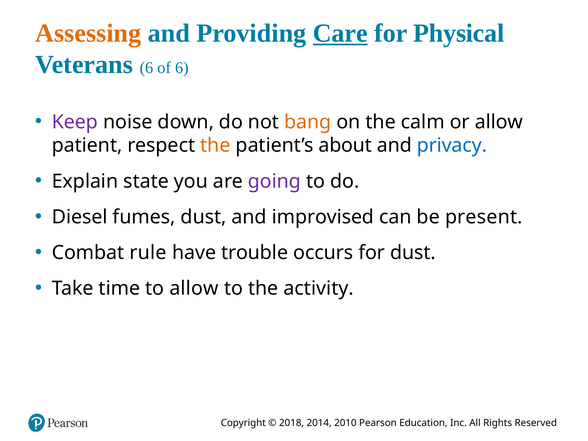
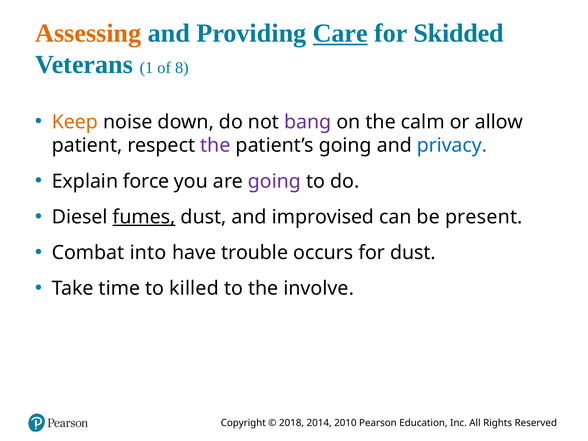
Physical: Physical -> Skidded
Veterans 6: 6 -> 1
of 6: 6 -> 8
Keep colour: purple -> orange
bang colour: orange -> purple
the at (215, 145) colour: orange -> purple
patient’s about: about -> going
state: state -> force
fumes underline: none -> present
rule: rule -> into
to allow: allow -> killed
activity: activity -> involve
